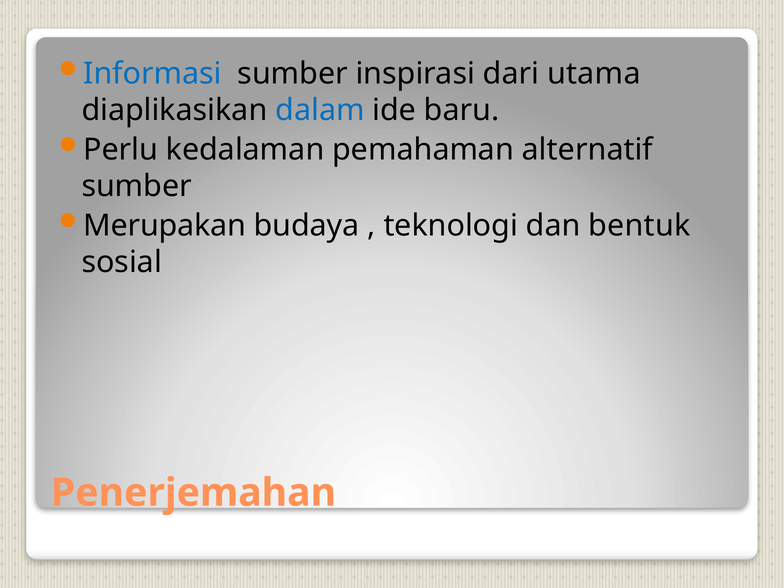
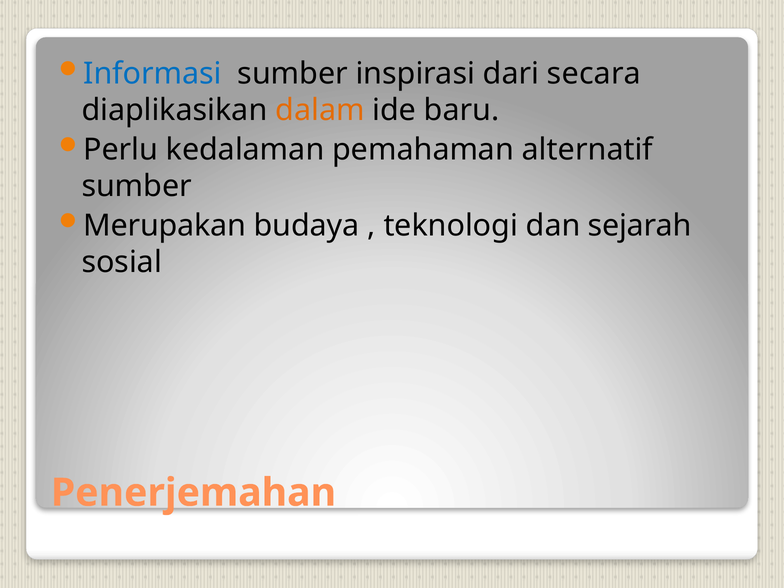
utama: utama -> secara
dalam colour: blue -> orange
bentuk: bentuk -> sejarah
